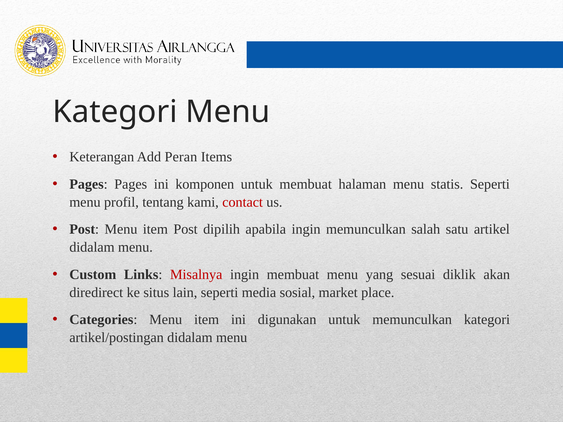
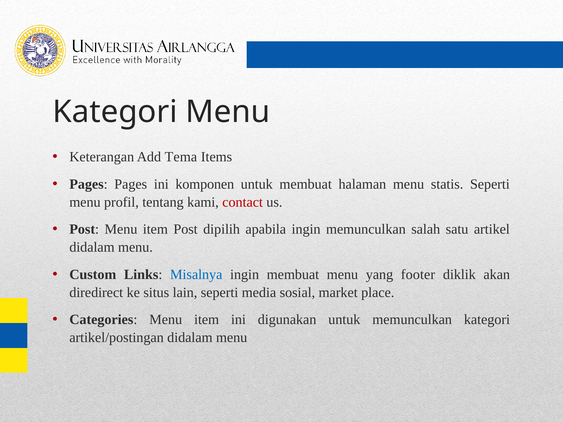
Peran: Peran -> Tema
Misalnya colour: red -> blue
sesuai: sesuai -> footer
